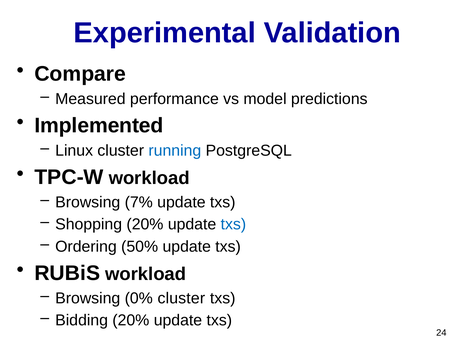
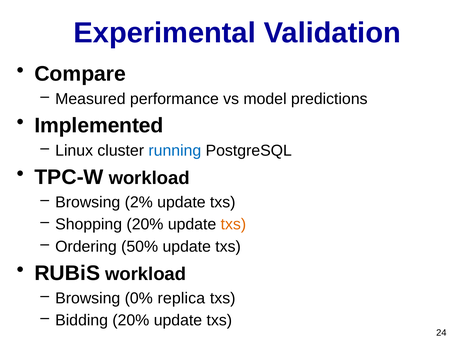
7%: 7% -> 2%
txs at (233, 224) colour: blue -> orange
0% cluster: cluster -> replica
